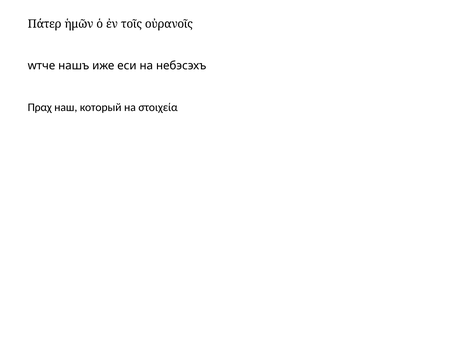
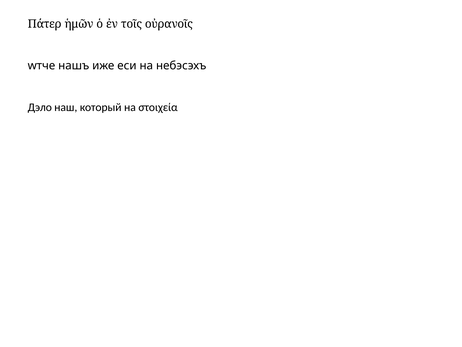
Πραχ: Πραχ -> Дэло
